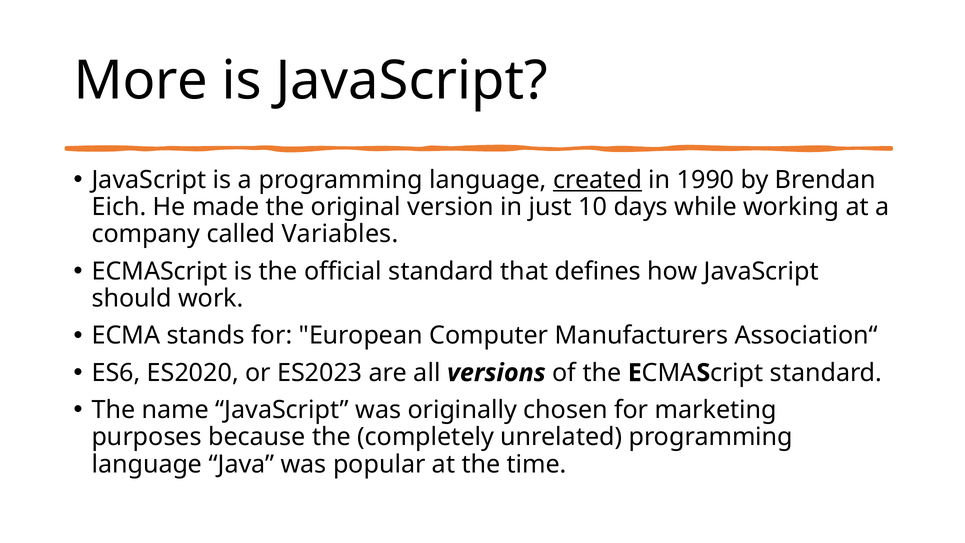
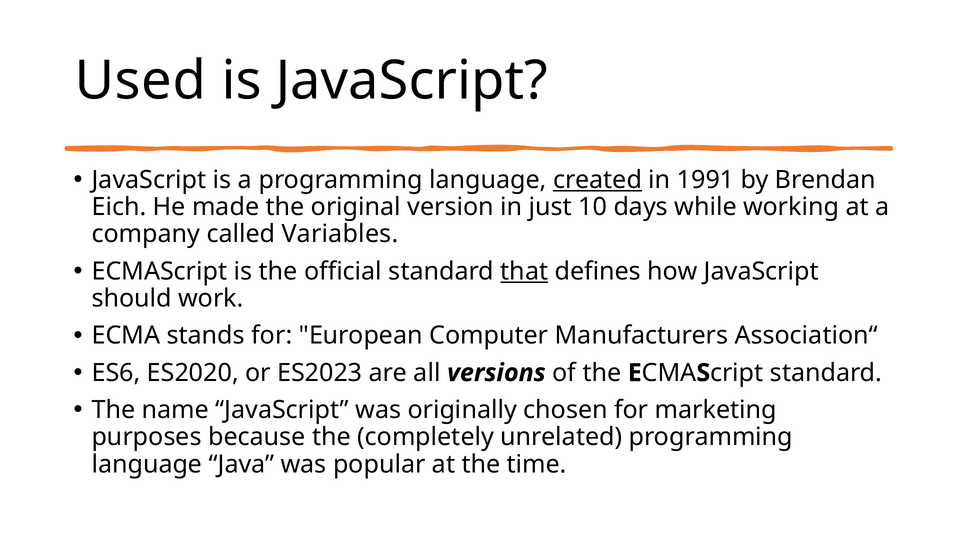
More: More -> Used
1990: 1990 -> 1991
that underline: none -> present
